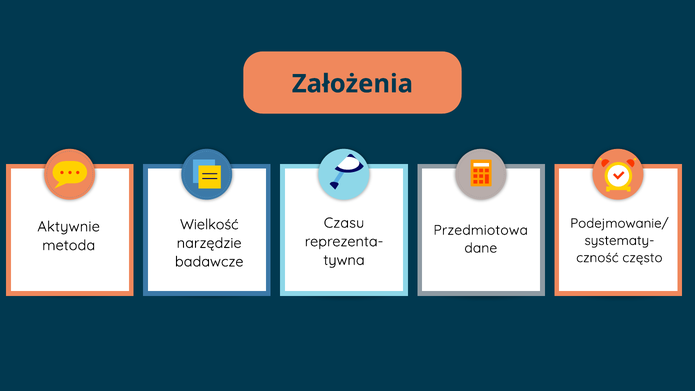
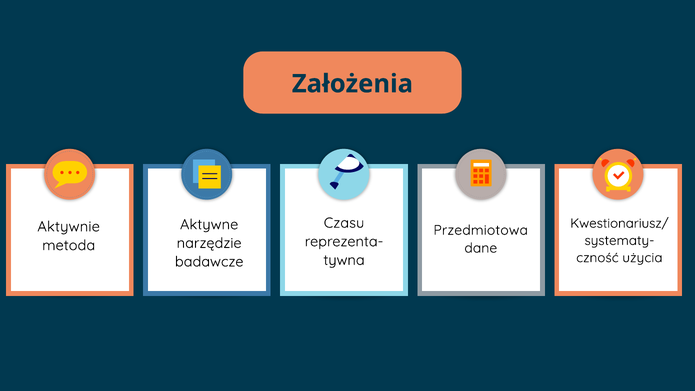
Podejmowanie/: Podejmowanie/ -> Kwestionariusz/
Wielkość: Wielkość -> Aktywne
często: często -> użycia
